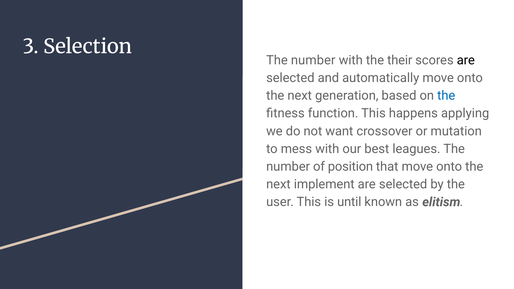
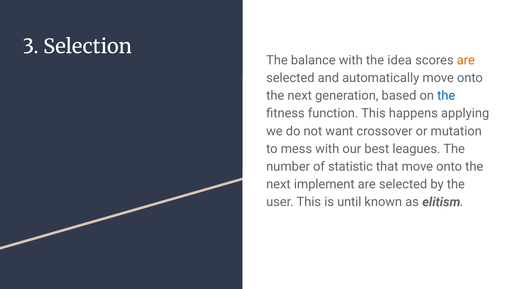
Selection The number: number -> balance
their: their -> idea
are at (466, 60) colour: black -> orange
position: position -> statistic
